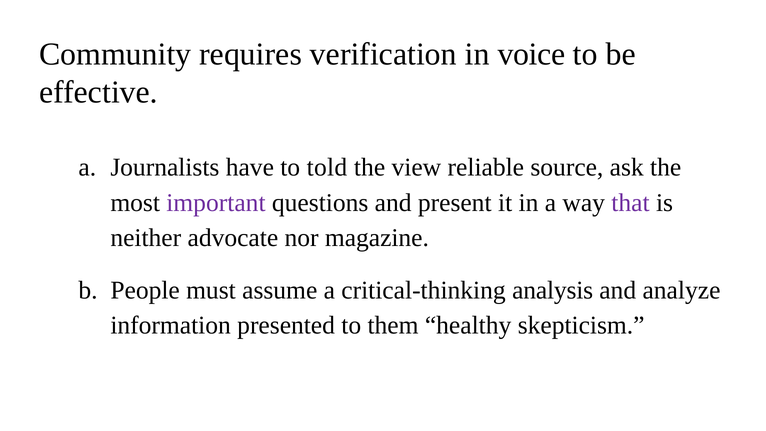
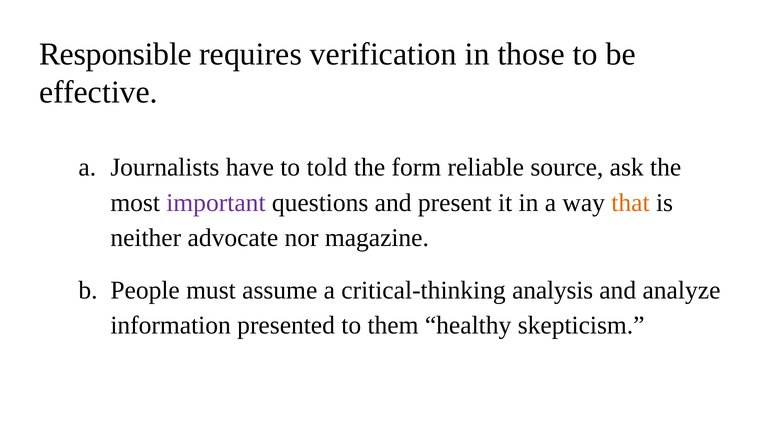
Community: Community -> Responsible
voice: voice -> those
view: view -> form
that colour: purple -> orange
